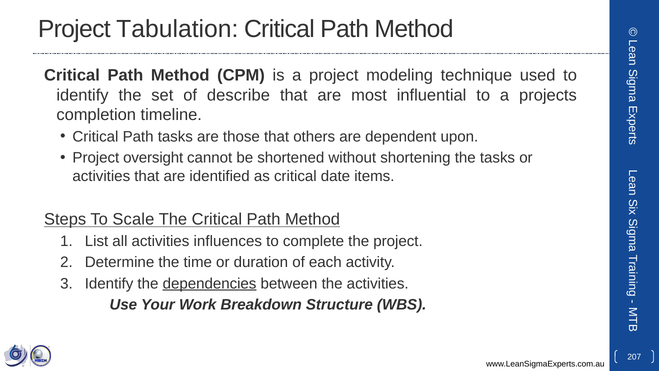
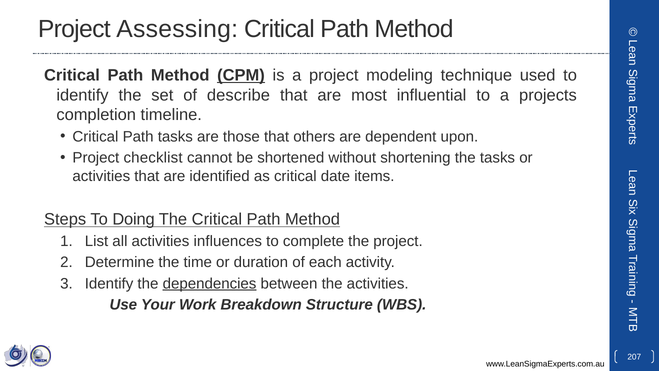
Tabulation: Tabulation -> Assessing
CPM underline: none -> present
oversight: oversight -> checklist
Scale: Scale -> Doing
